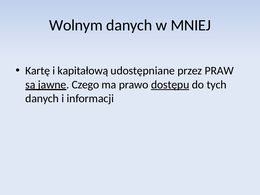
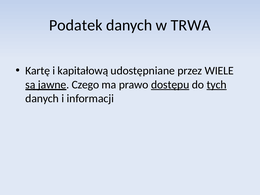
Wolnym: Wolnym -> Podatek
MNIEJ: MNIEJ -> TRWA
PRAW: PRAW -> WIELE
tych underline: none -> present
